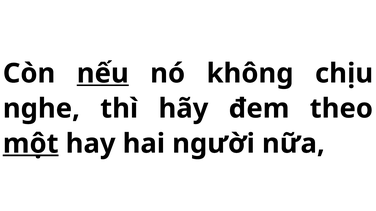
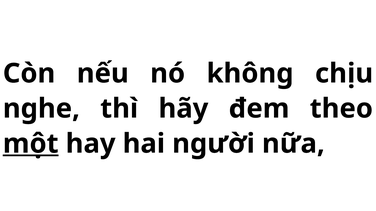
nếu underline: present -> none
